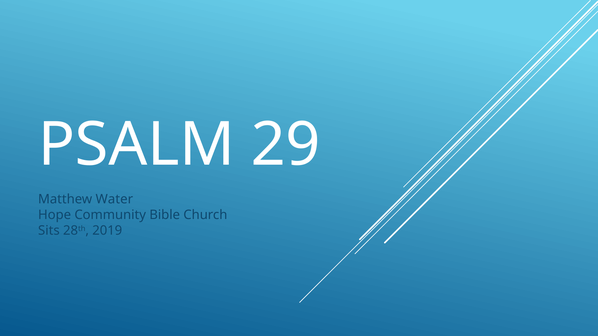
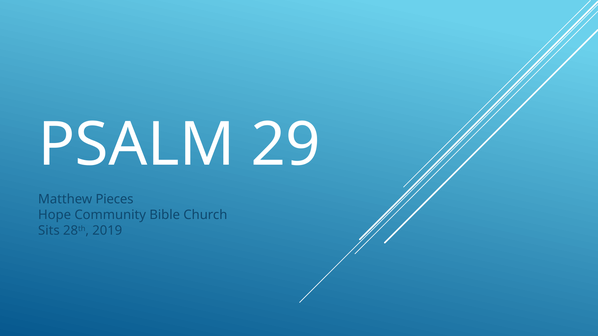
Water: Water -> Pieces
